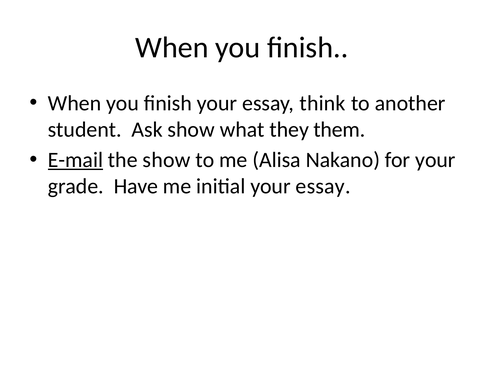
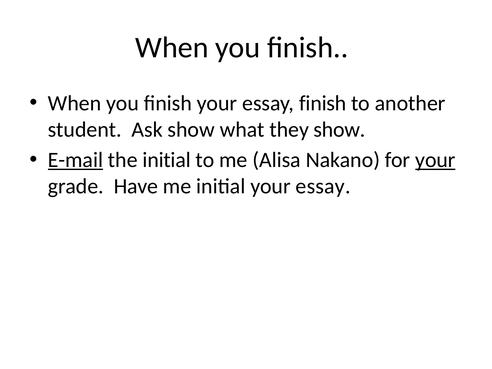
essay think: think -> finish
they them: them -> show
the show: show -> initial
your at (435, 160) underline: none -> present
